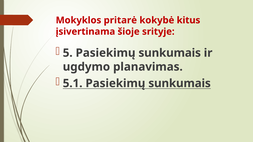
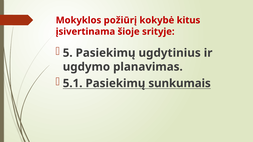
pritarė: pritarė -> požiūrį
5 Pasiekimų sunkumais: sunkumais -> ugdytinius
